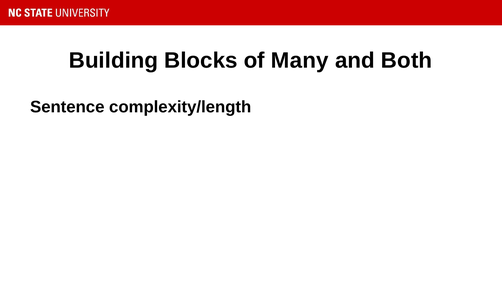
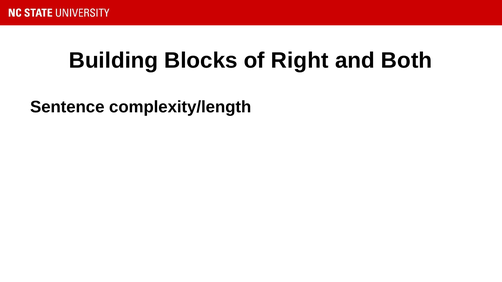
Many: Many -> Right
